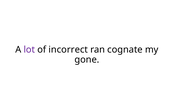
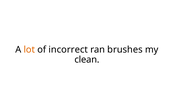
lot colour: purple -> orange
cognate: cognate -> brushes
gone: gone -> clean
